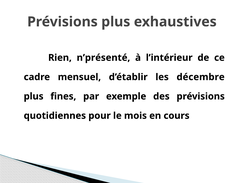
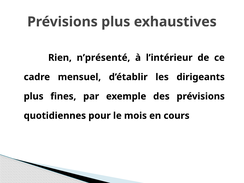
décembre: décembre -> dirigeants
